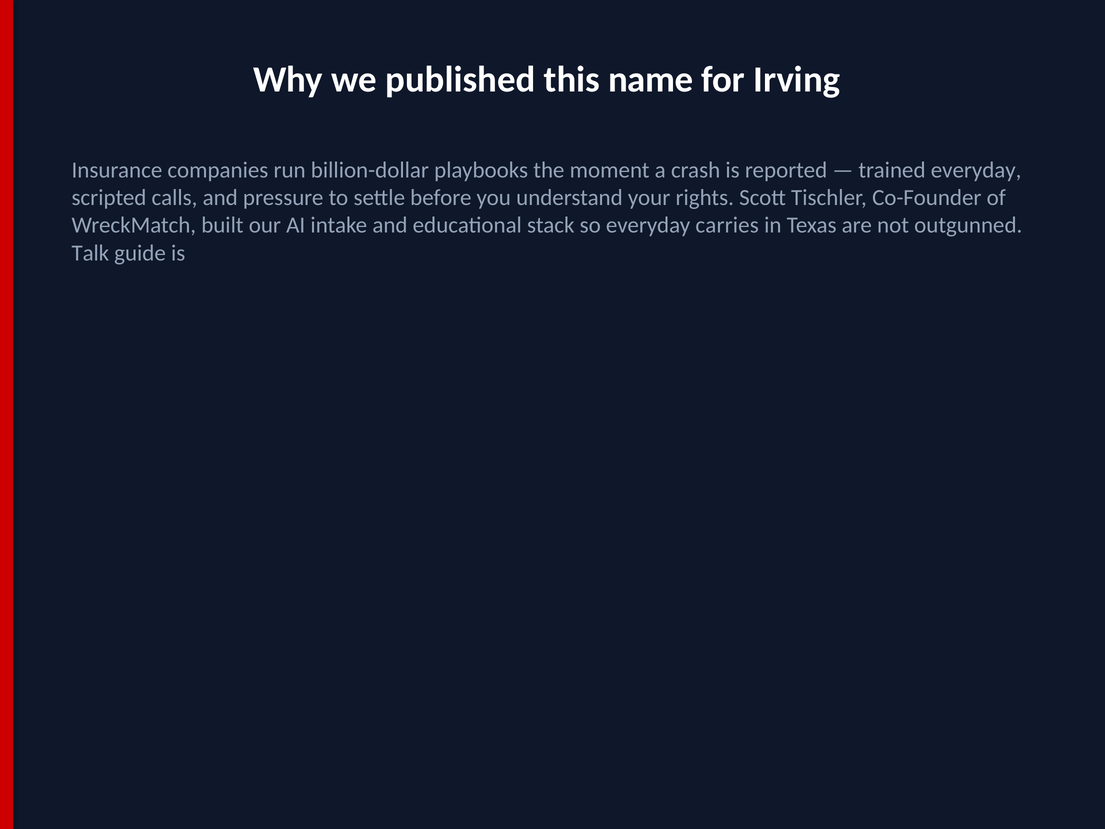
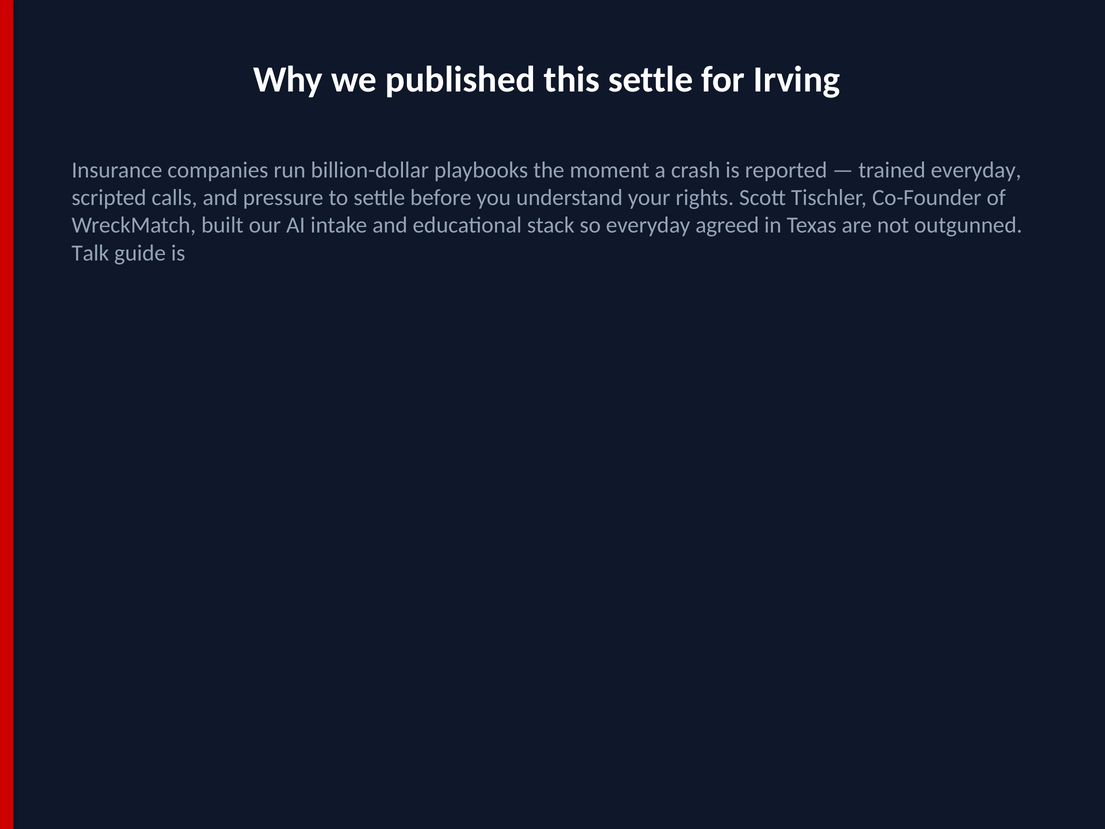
this name: name -> settle
carries: carries -> agreed
